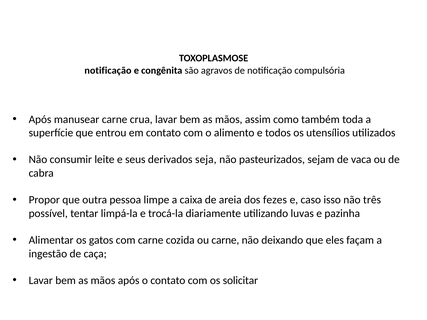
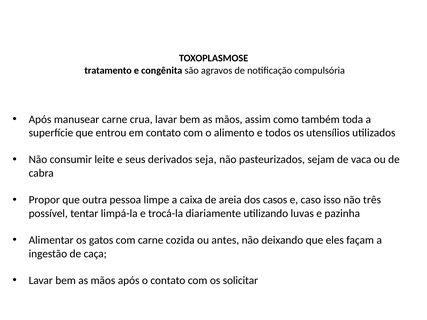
notificação at (108, 70): notificação -> tratamento
fezes: fezes -> casos
ou carne: carne -> antes
